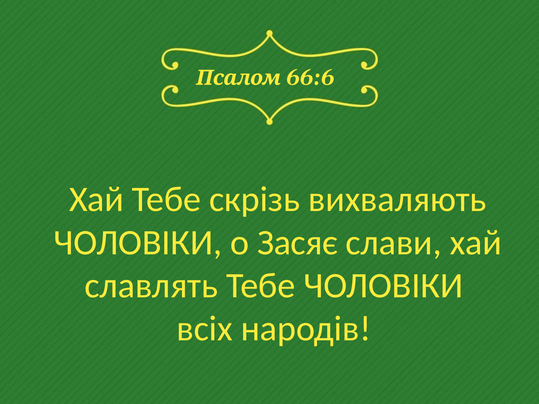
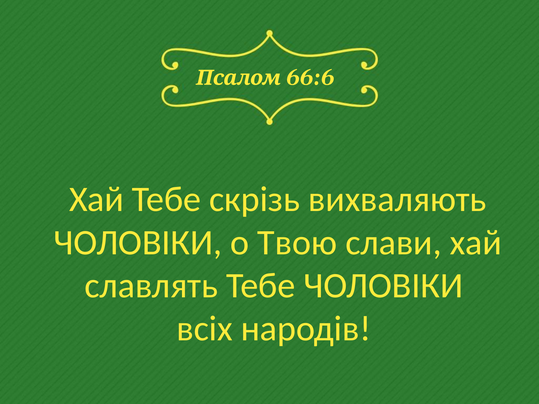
Засяє: Засяє -> Твою
